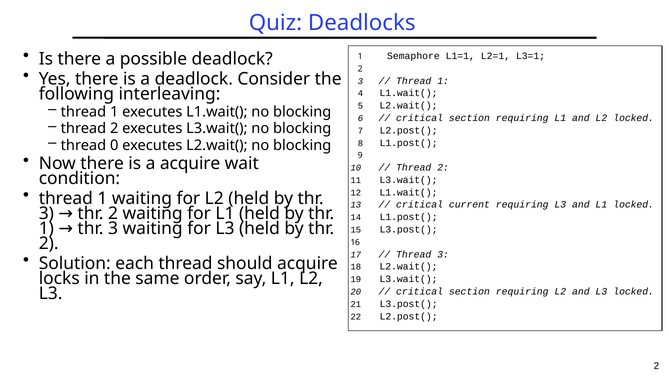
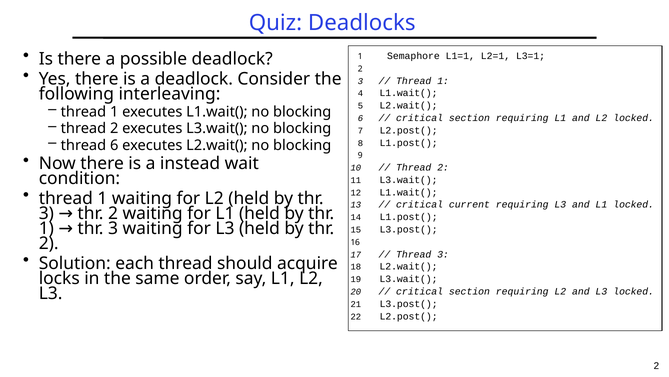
thread 0: 0 -> 6
a acquire: acquire -> instead
